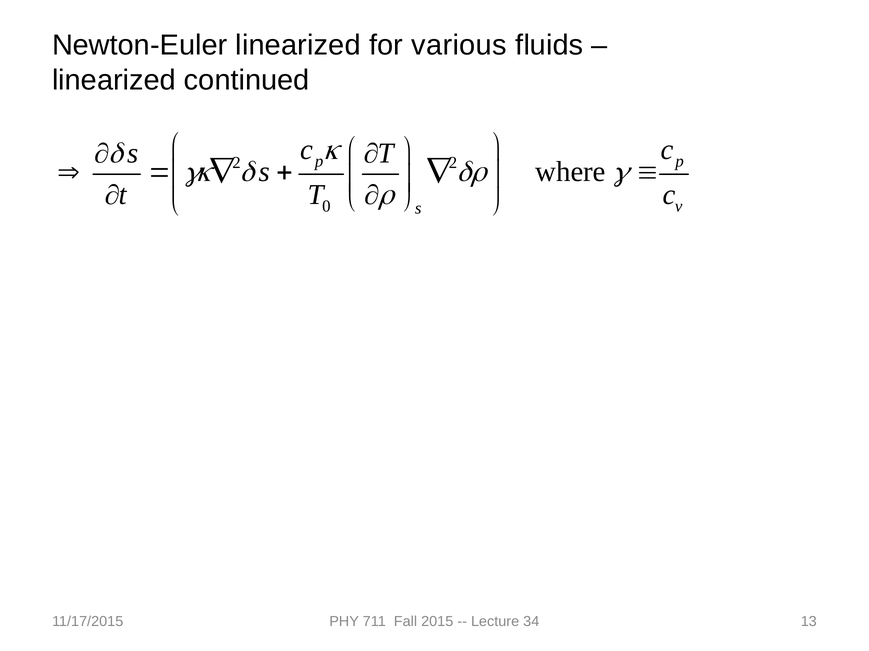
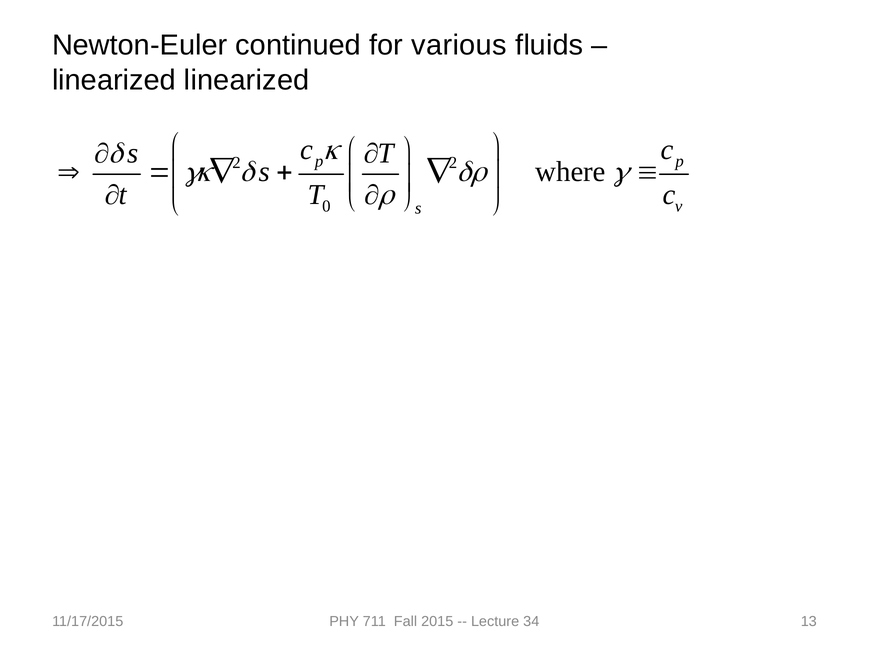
Newton-Euler linearized: linearized -> continued
linearized continued: continued -> linearized
